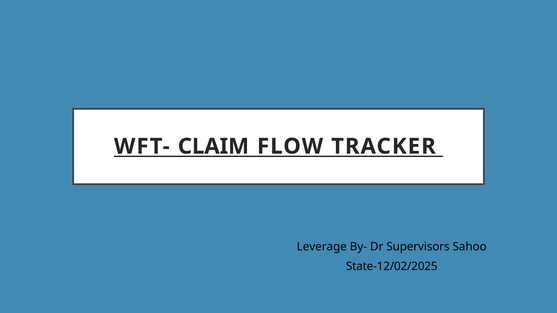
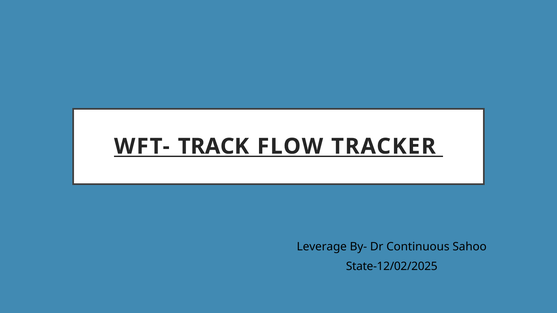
CLAIM: CLAIM -> TRACK
Supervisors: Supervisors -> Continuous
